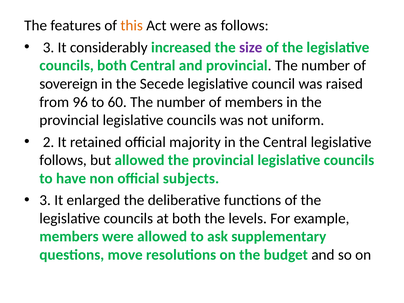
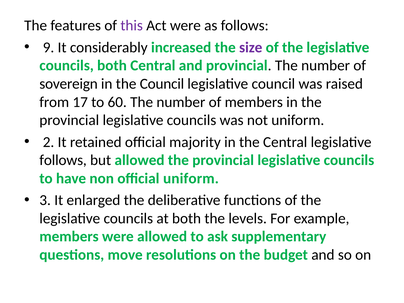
this colour: orange -> purple
3 at (49, 47): 3 -> 9
the Secede: Secede -> Council
96: 96 -> 17
official subjects: subjects -> uniform
